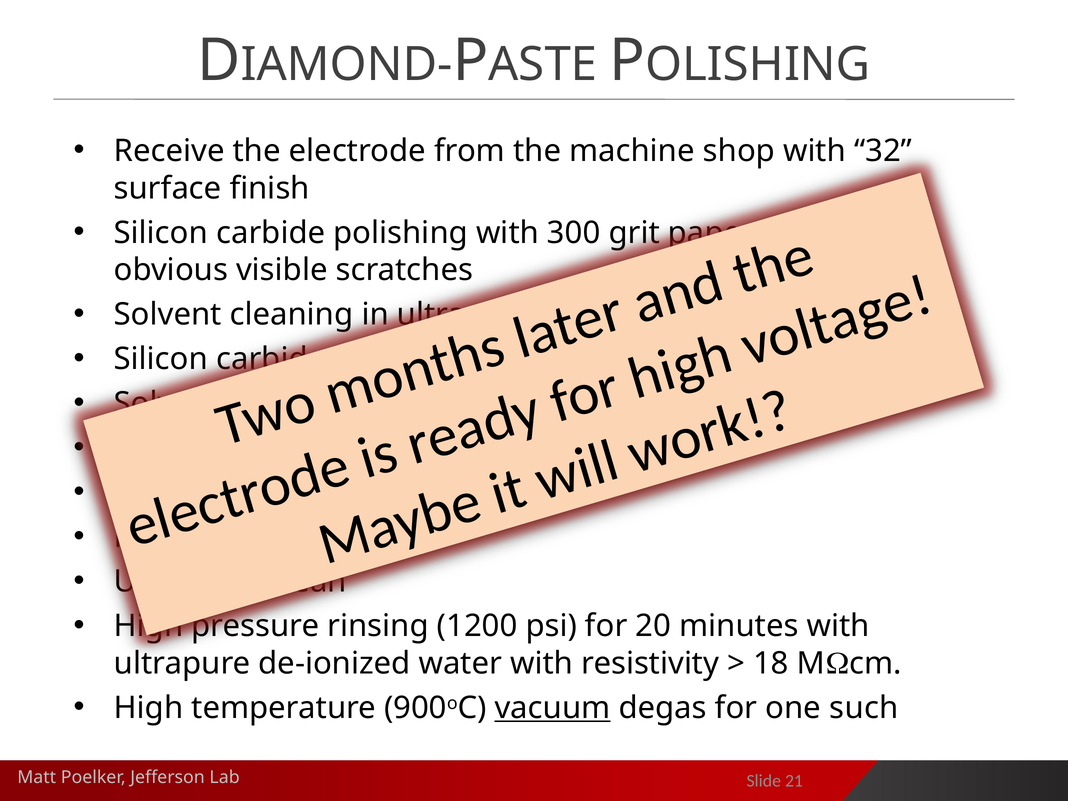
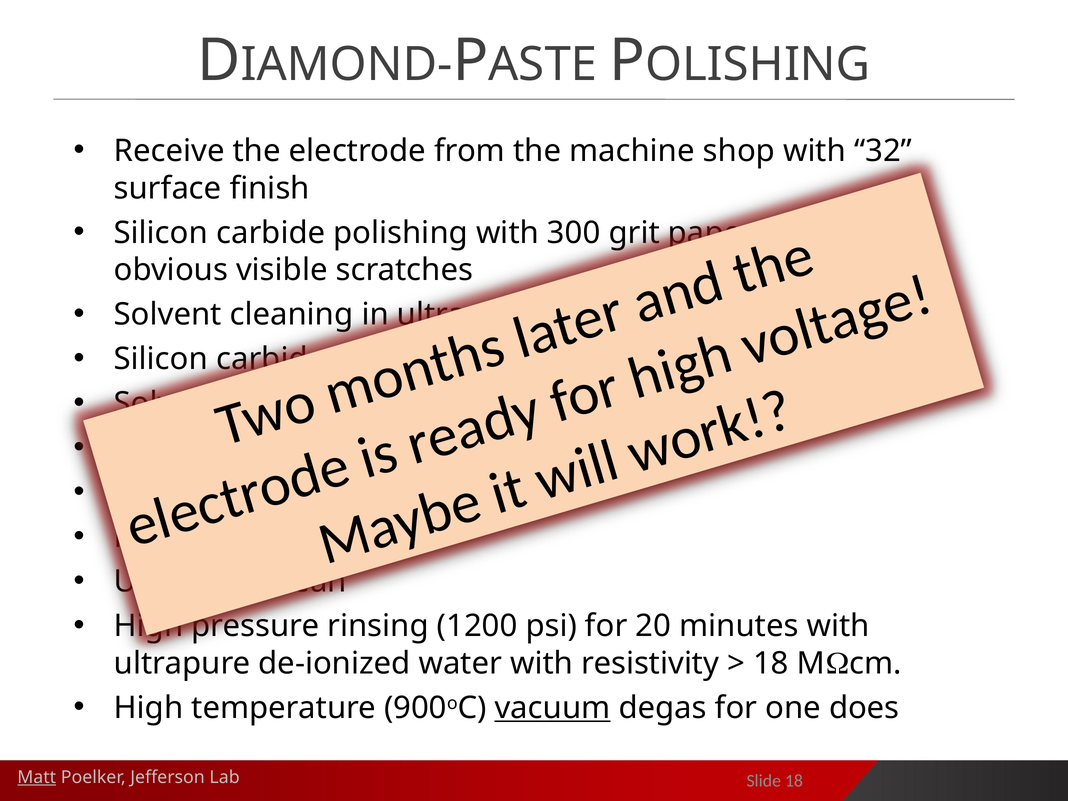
such: such -> does
Matt underline: none -> present
Slide 21: 21 -> 18
